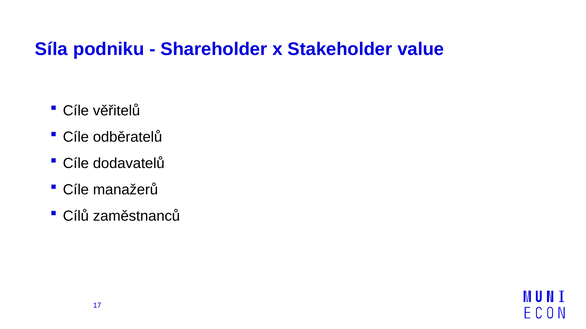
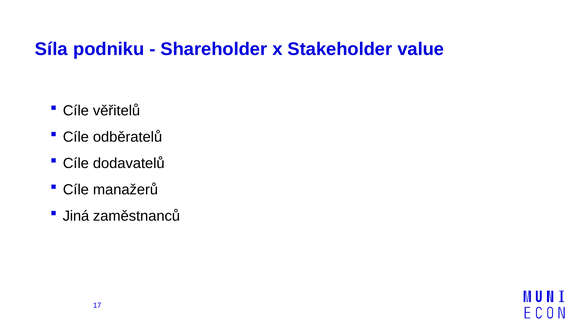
Cílů: Cílů -> Jiná
